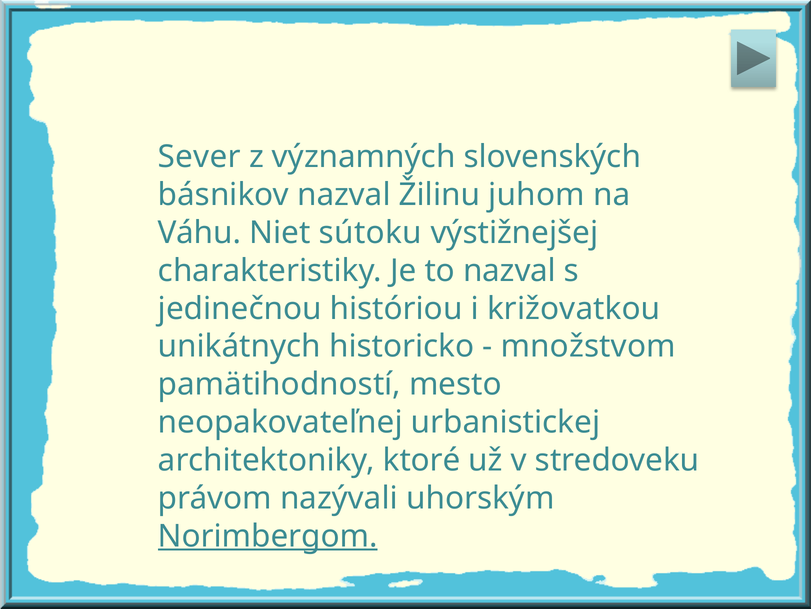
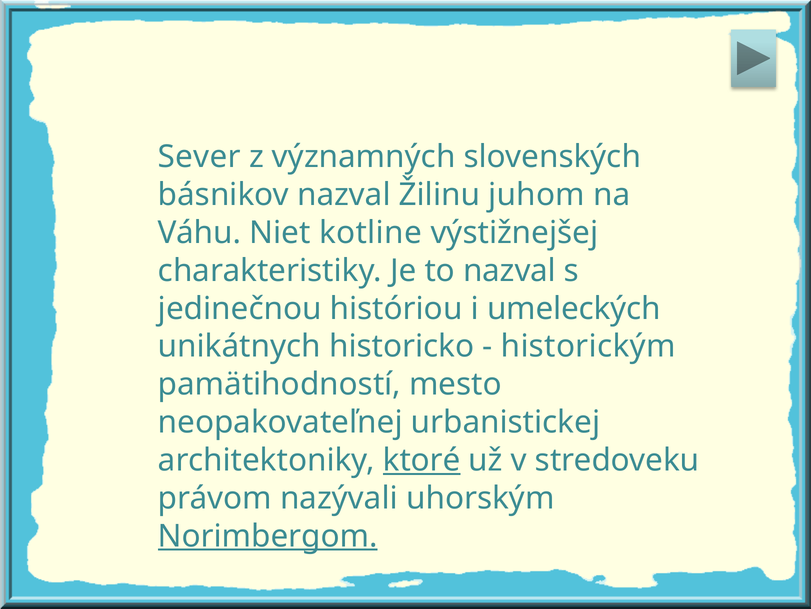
sútoku: sútoku -> kotline
križovatkou: križovatkou -> umeleckých
množstvom: množstvom -> historickým
ktoré underline: none -> present
